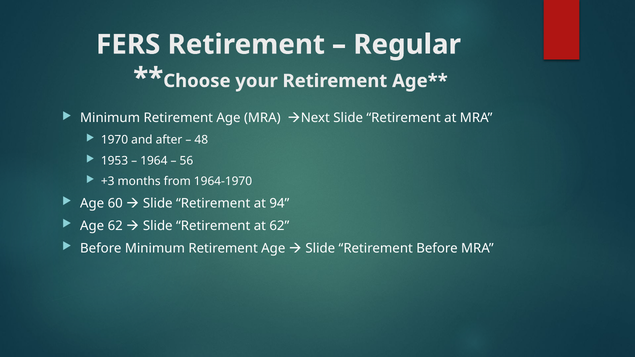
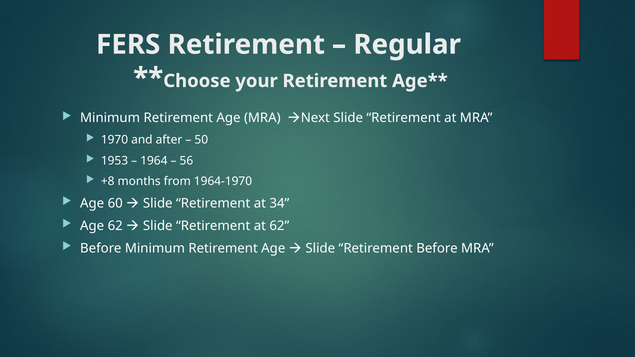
48: 48 -> 50
+3: +3 -> +8
94: 94 -> 34
